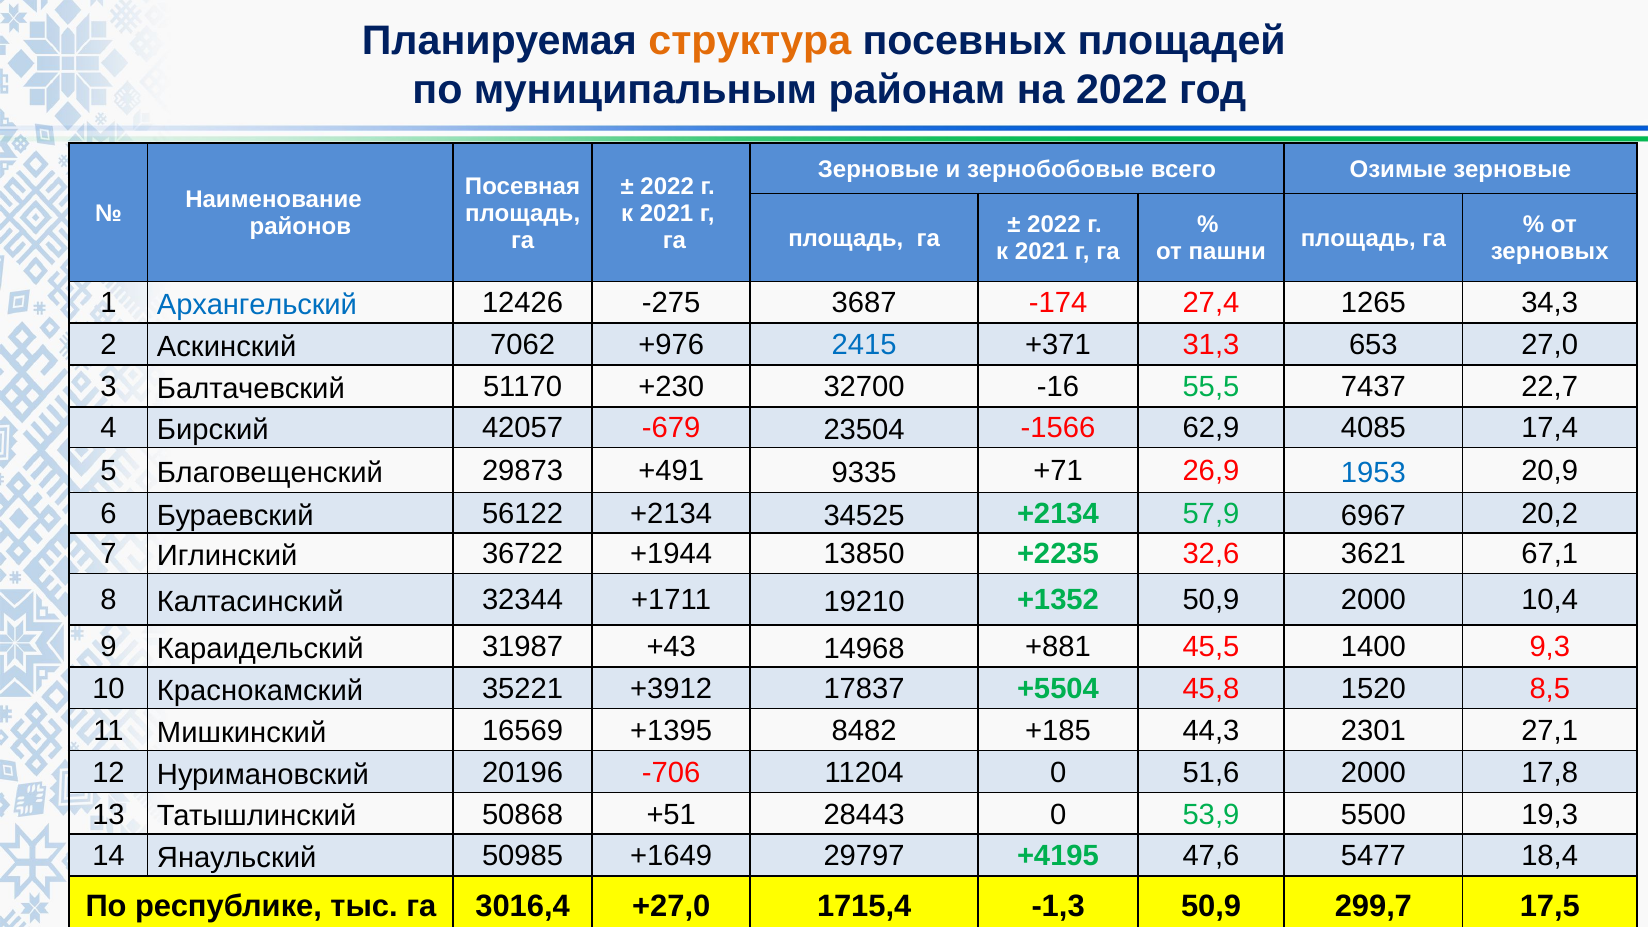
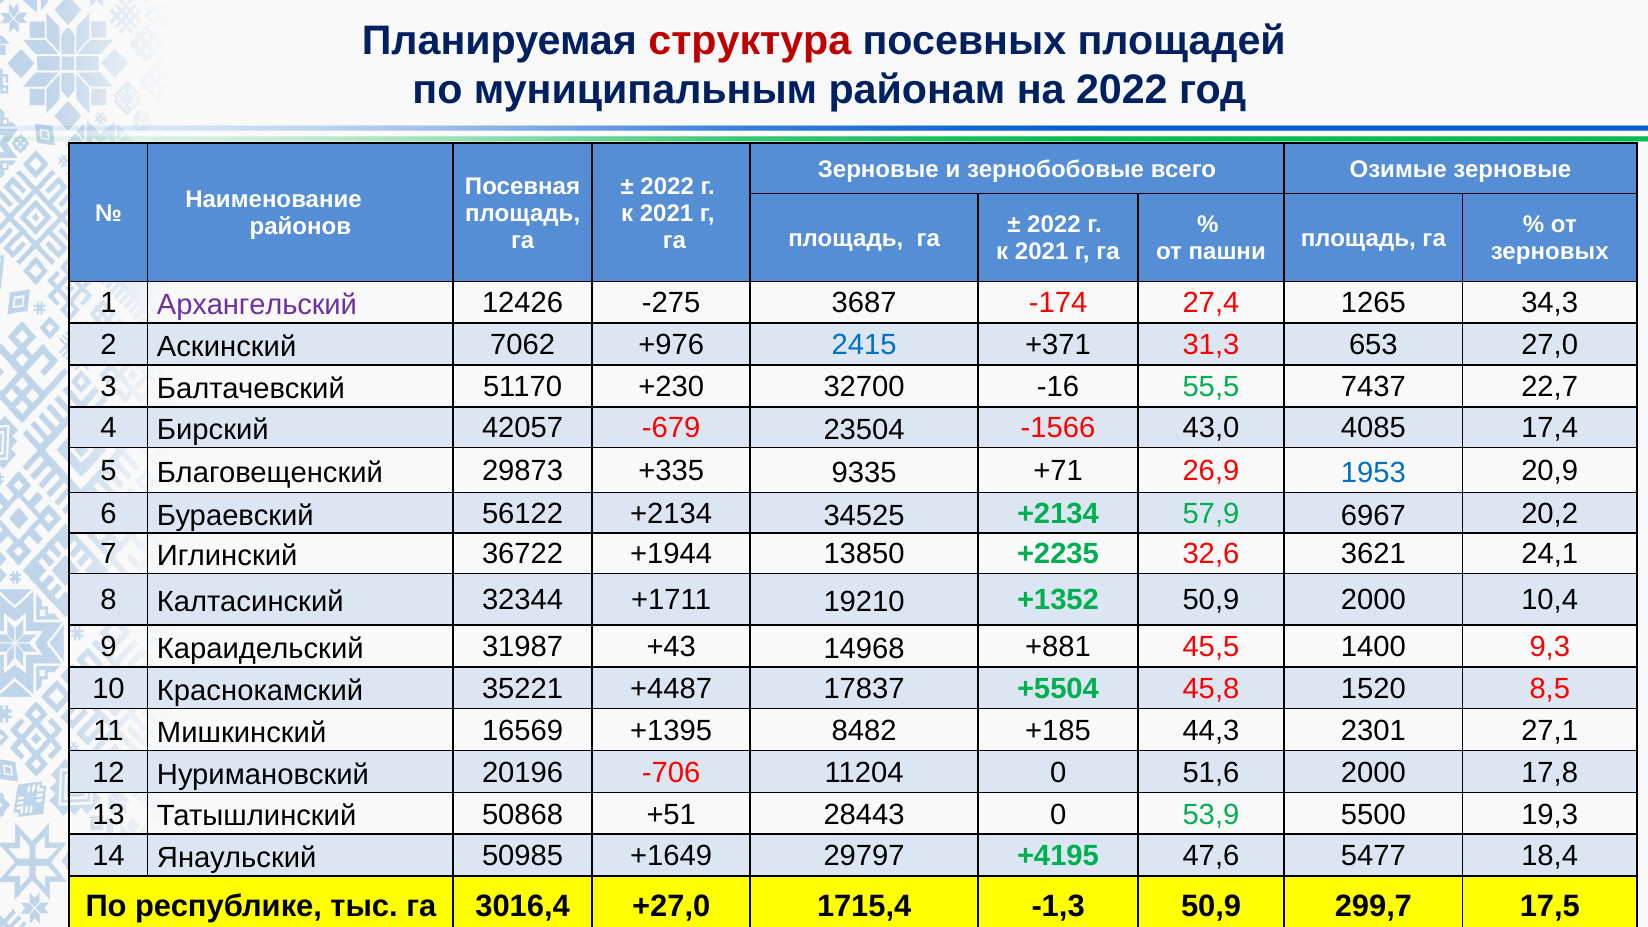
структура colour: orange -> red
Архангельский colour: blue -> purple
62,9: 62,9 -> 43,0
+491: +491 -> +335
67,1: 67,1 -> 24,1
+3912: +3912 -> +4487
